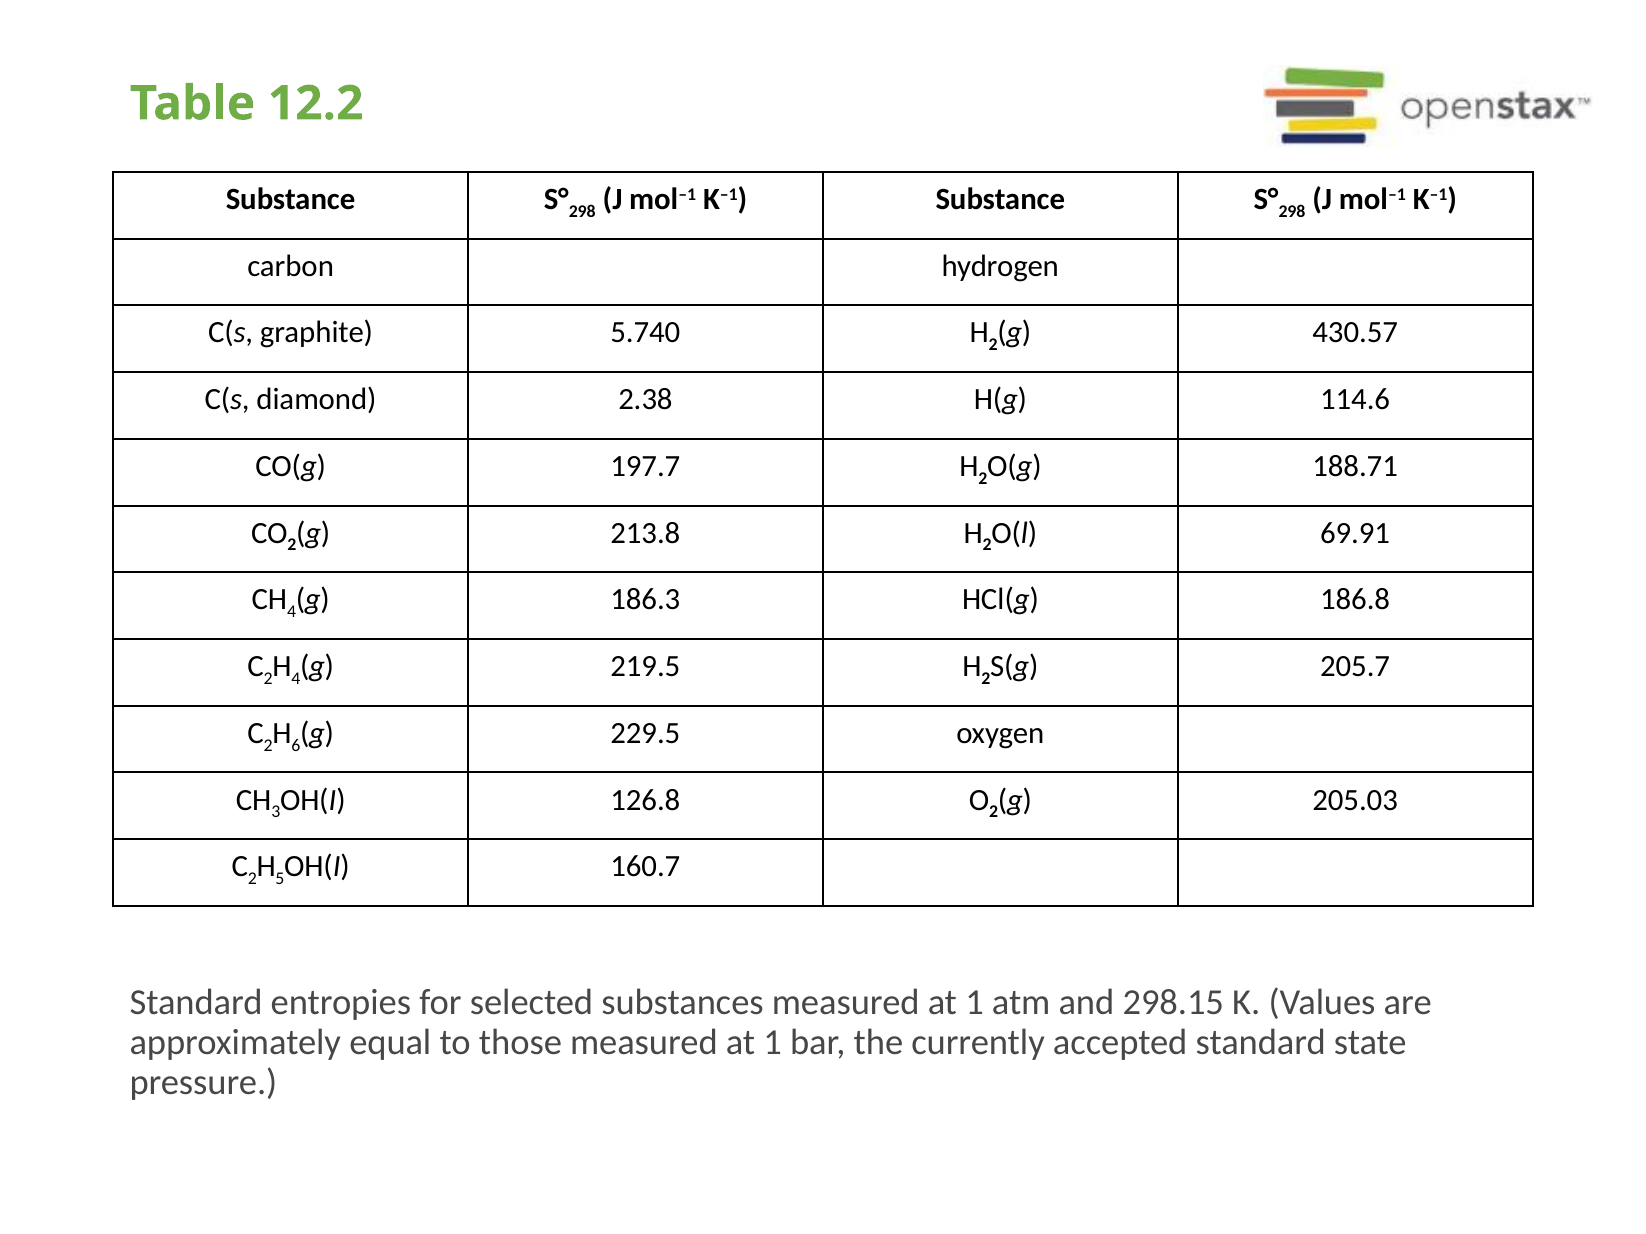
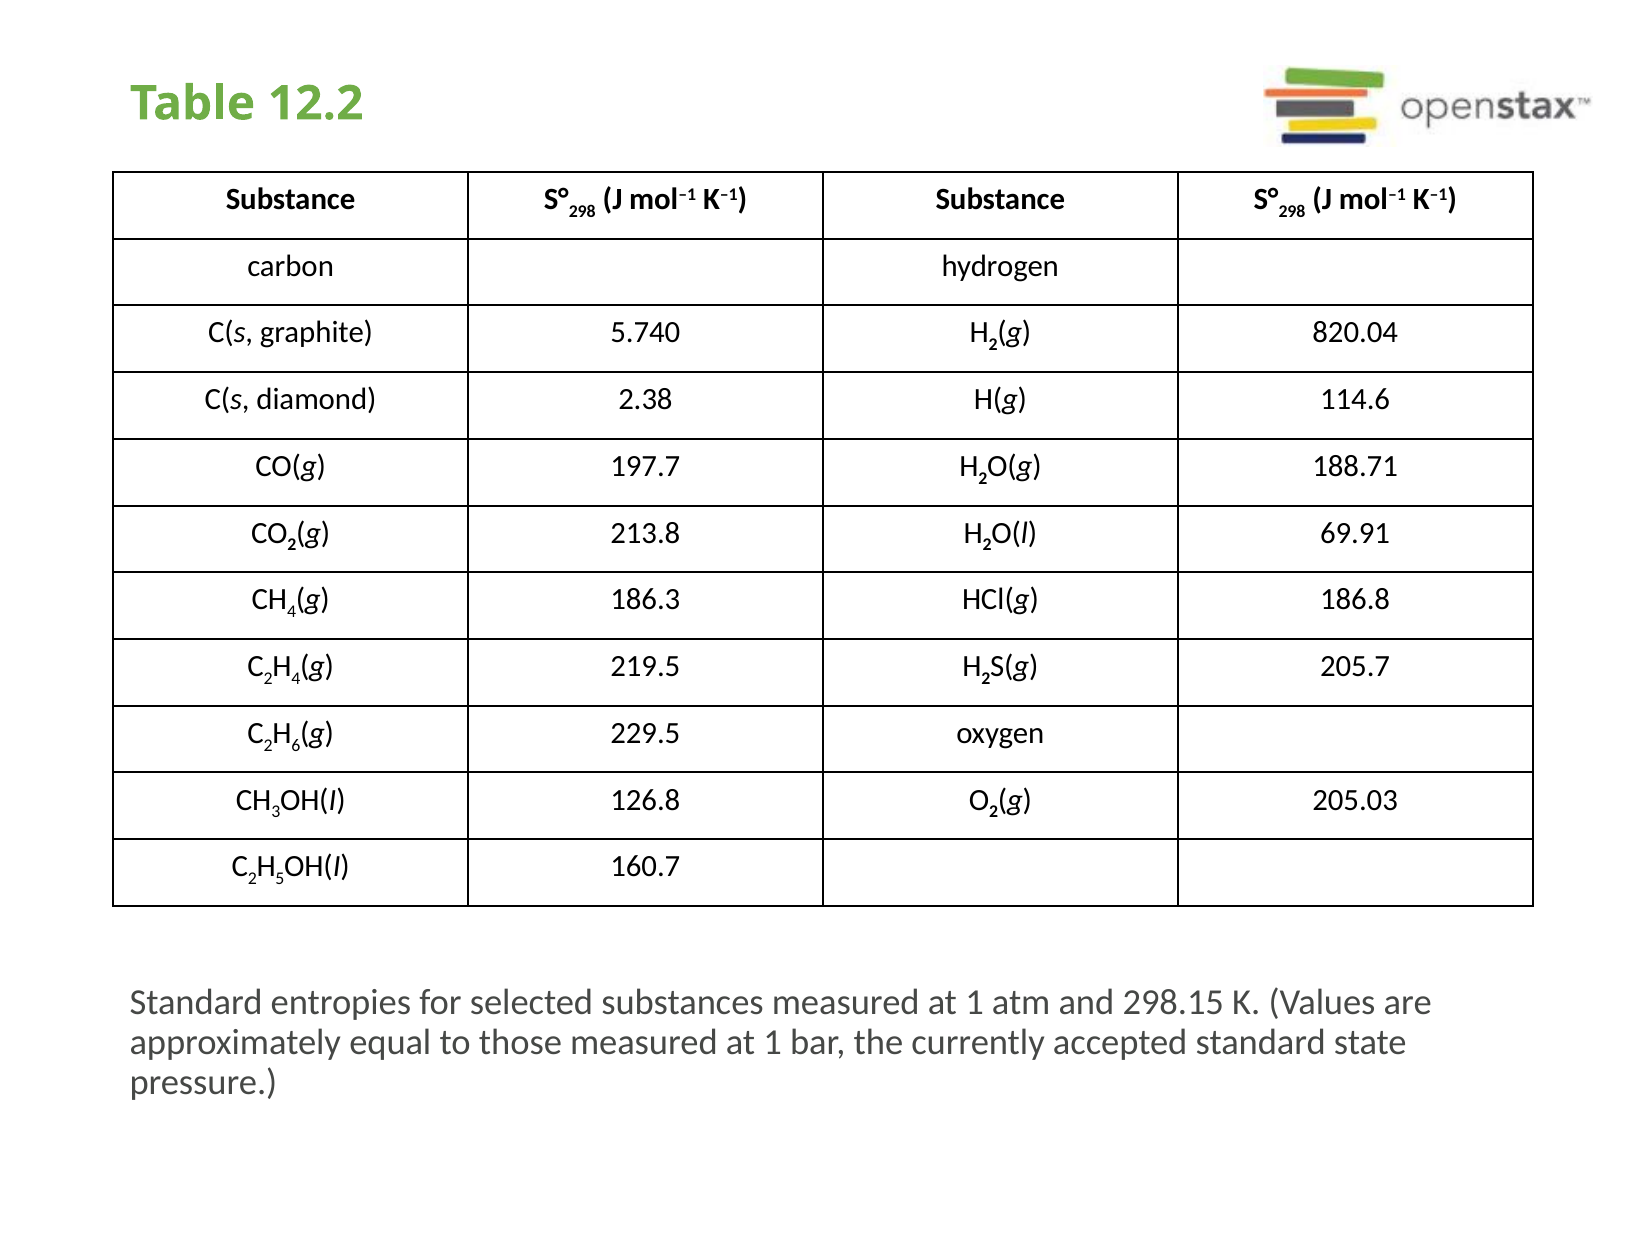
430.57: 430.57 -> 820.04
